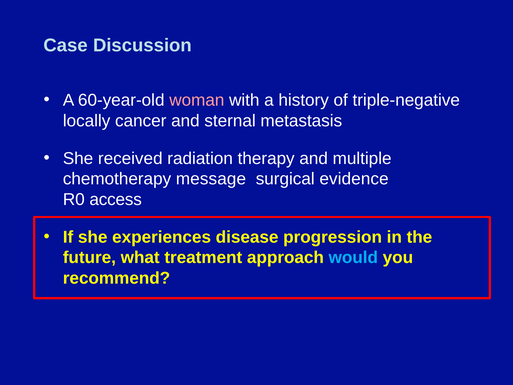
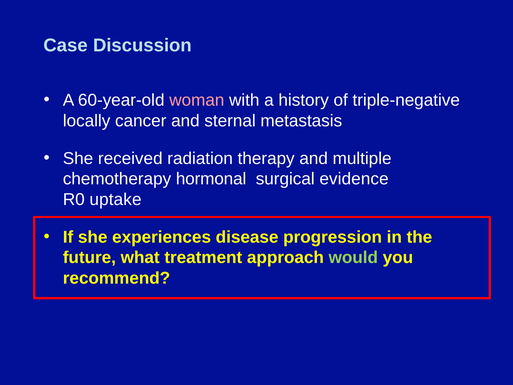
message: message -> hormonal
access: access -> uptake
would colour: light blue -> light green
